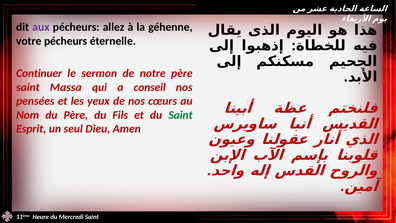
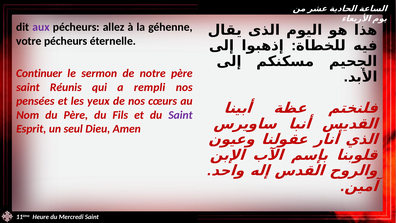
Massa: Massa -> Réunis
conseil: conseil -> rempli
Saint at (180, 115) colour: green -> purple
